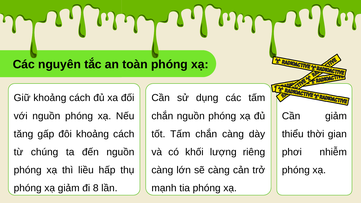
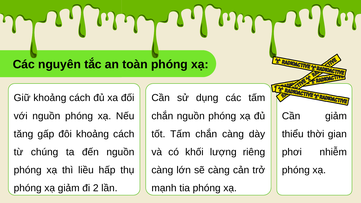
8: 8 -> 2
